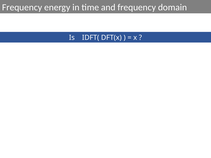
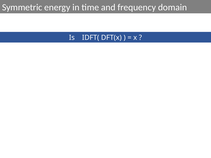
Frequency at (22, 7): Frequency -> Symmetric
